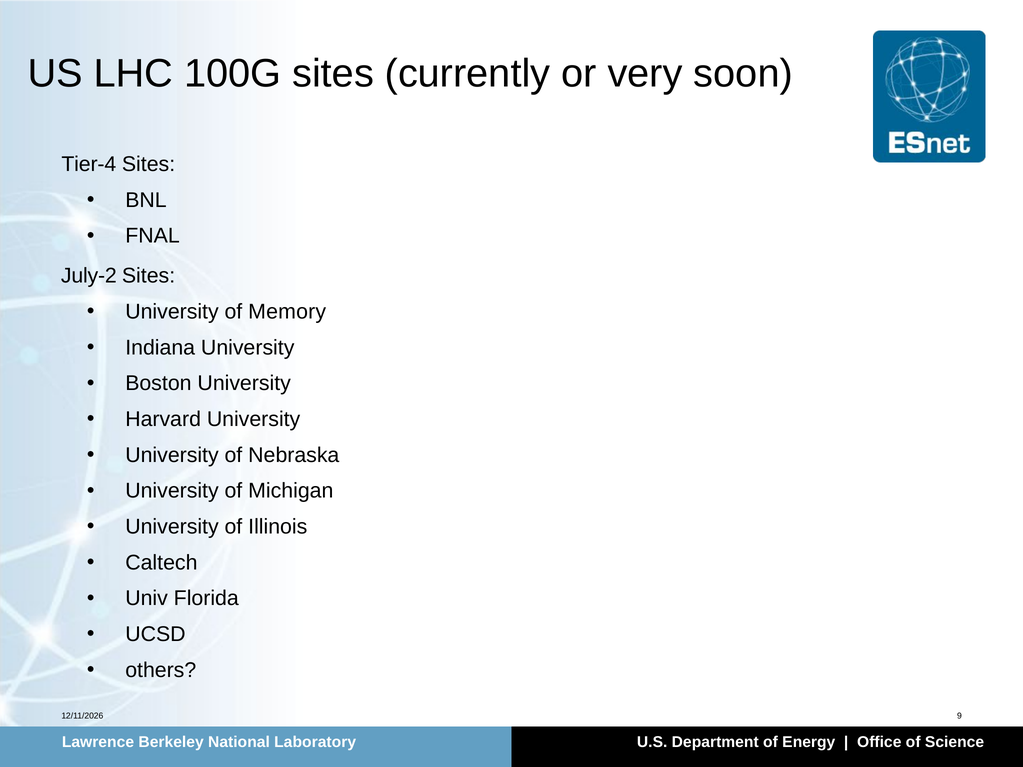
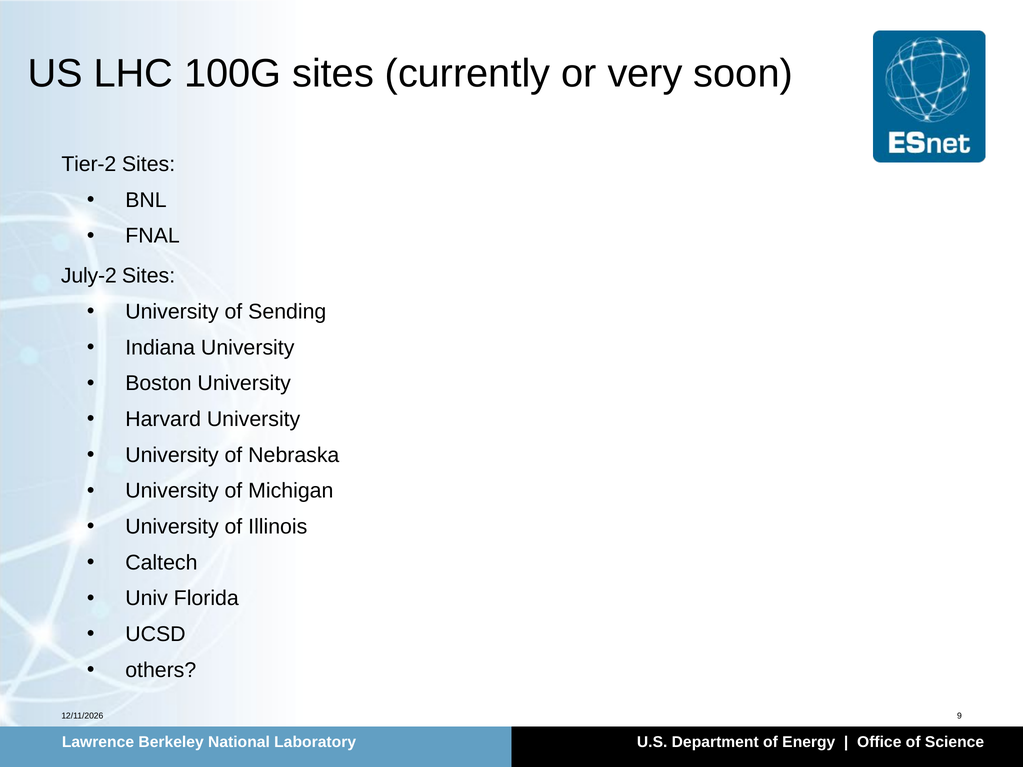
Tier-4: Tier-4 -> Tier-2
Memory: Memory -> Sending
